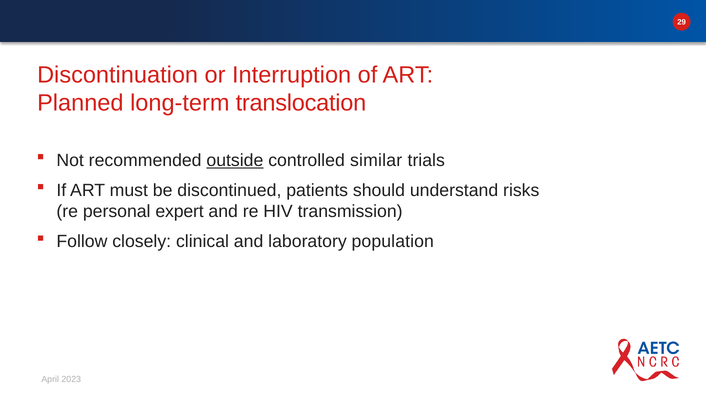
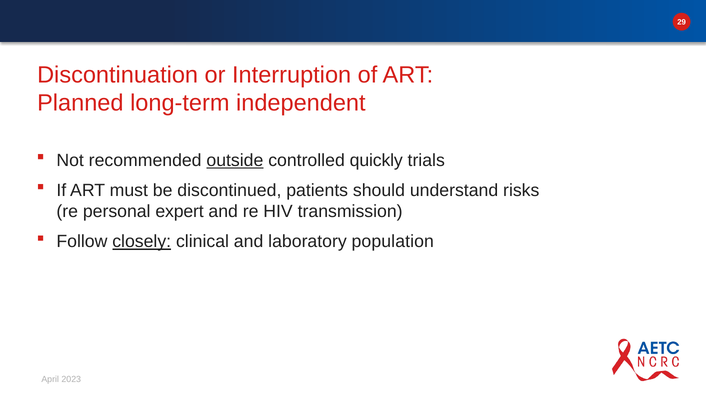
translocation: translocation -> independent
similar: similar -> quickly
closely underline: none -> present
